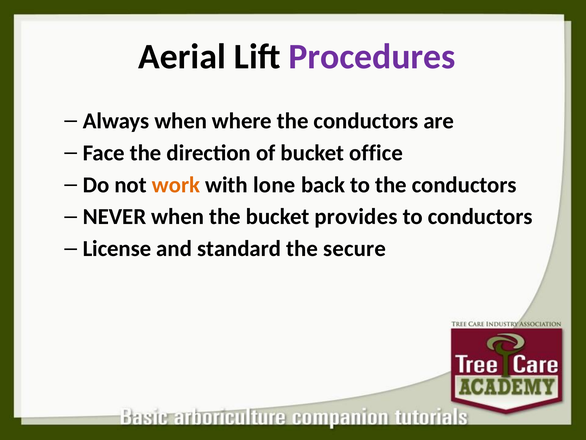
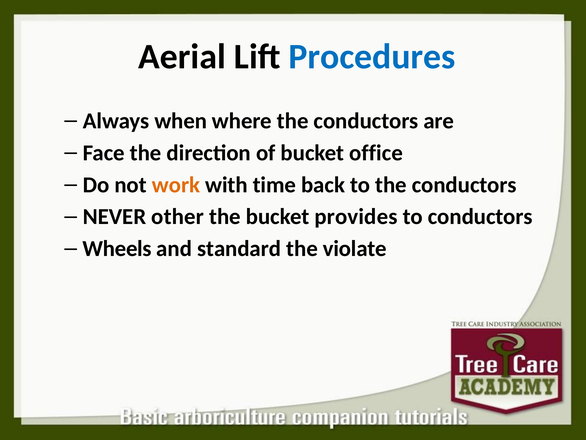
Procedures colour: purple -> blue
lone: lone -> time
NEVER when: when -> other
License: License -> Wheels
secure: secure -> violate
